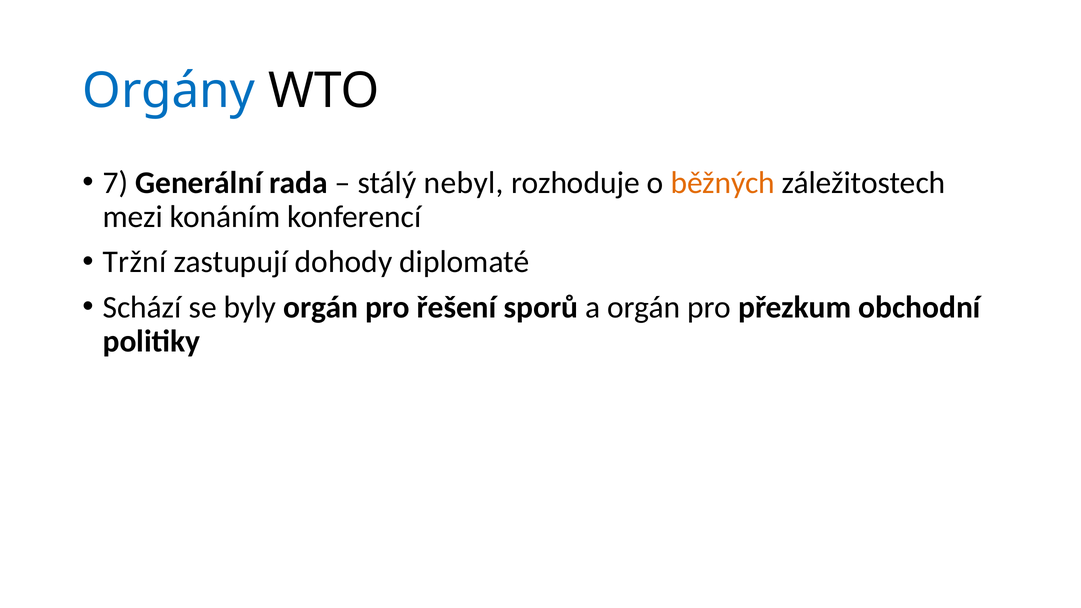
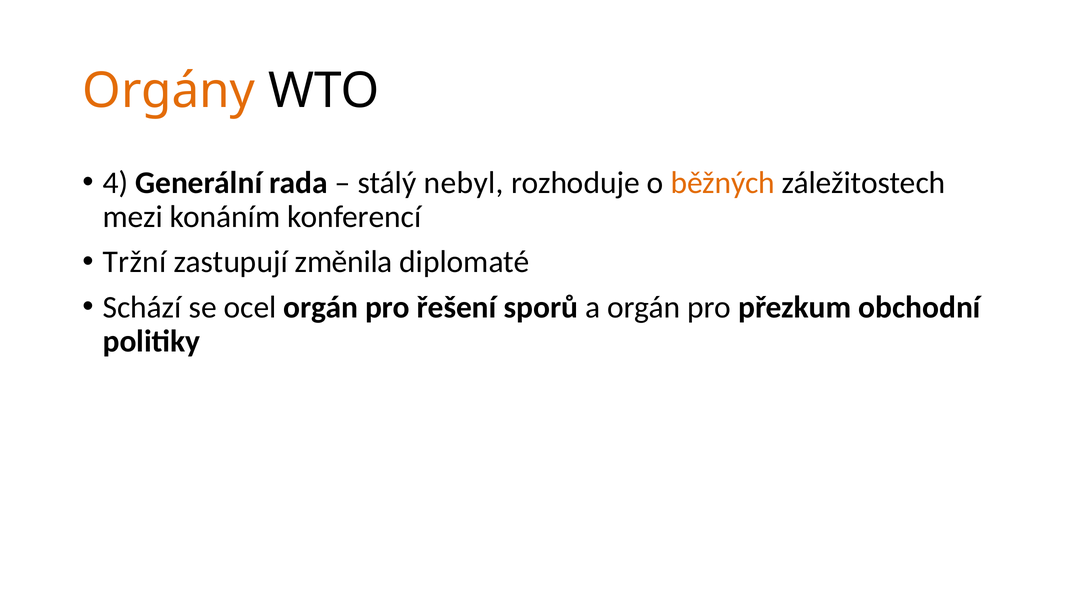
Orgány colour: blue -> orange
7: 7 -> 4
dohody: dohody -> změnila
byly: byly -> ocel
